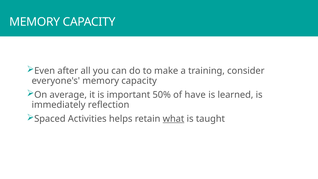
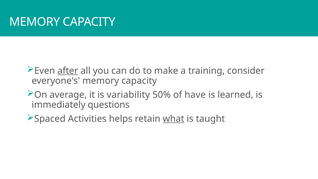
after underline: none -> present
important: important -> variability
reflection: reflection -> questions
